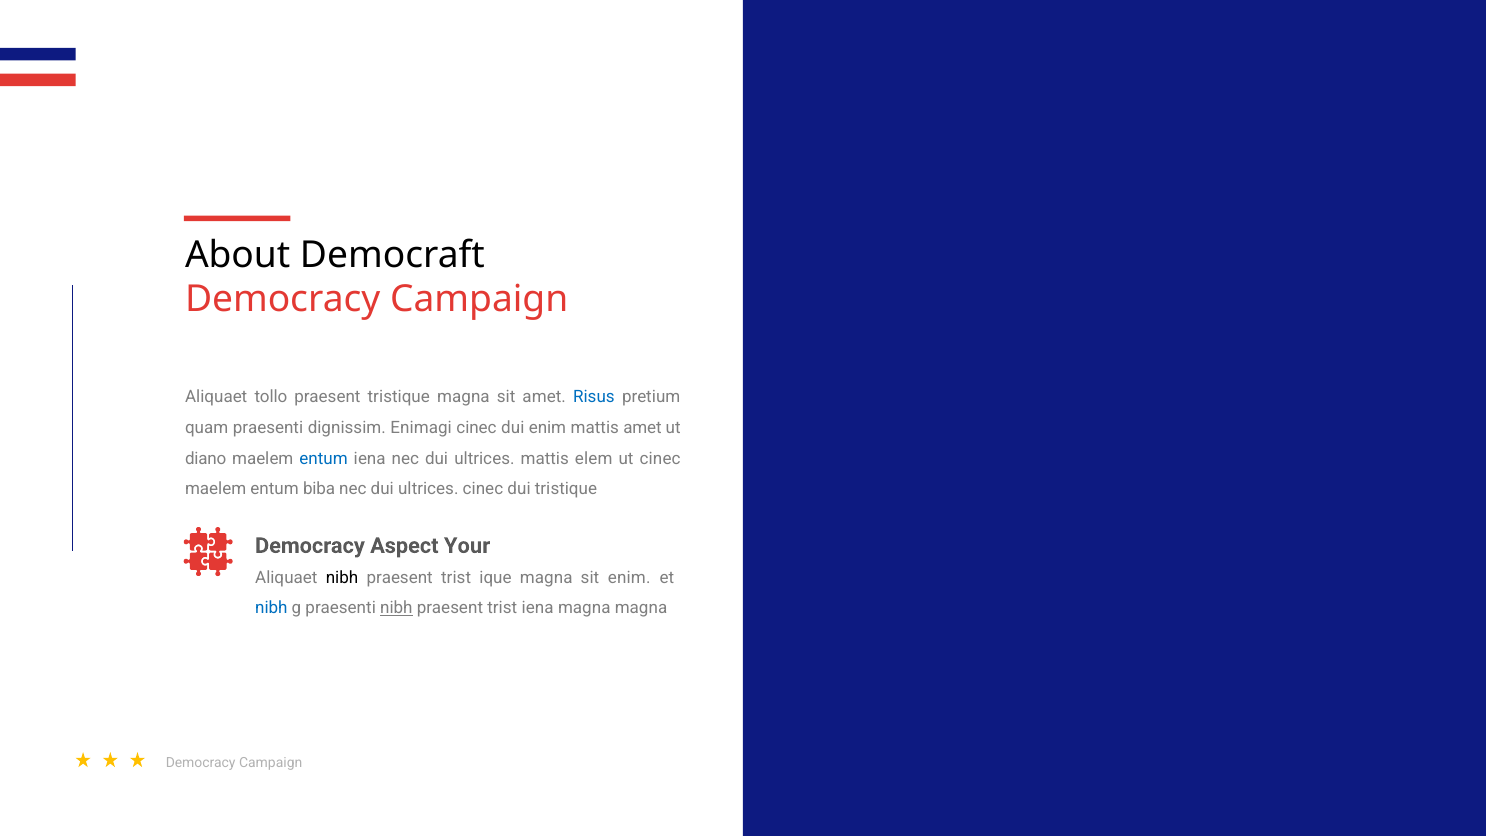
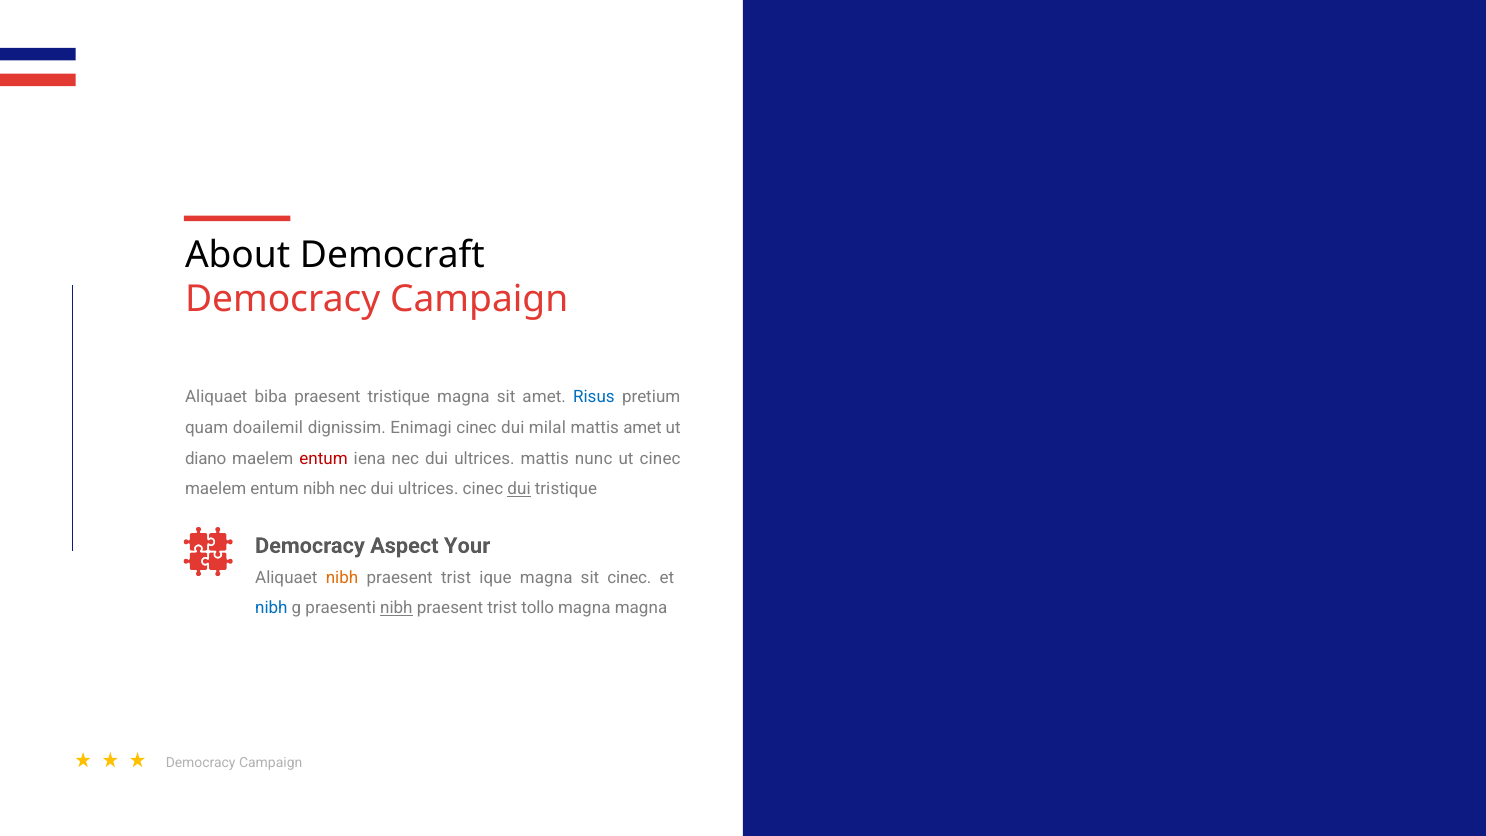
tollo: tollo -> biba
quam praesenti: praesenti -> doailemil
dui enim: enim -> milal
entum at (324, 459) colour: blue -> red
elem: elem -> nunc
entum biba: biba -> nibh
dui at (519, 489) underline: none -> present
nibh at (342, 578) colour: black -> orange
sit enim: enim -> cinec
trist iena: iena -> tollo
